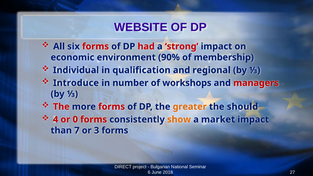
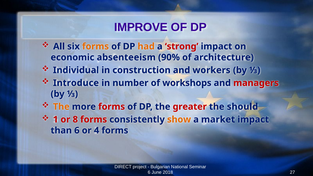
WEBSITE: WEBSITE -> IMPROVE
forms at (96, 46) colour: red -> orange
had colour: red -> orange
environment: environment -> absenteeism
membership: membership -> architecture
qualification: qualification -> construction
regional: regional -> workers
The at (61, 107) colour: red -> orange
greater colour: orange -> red
4: 4 -> 1
0: 0 -> 8
than 7: 7 -> 6
3: 3 -> 4
